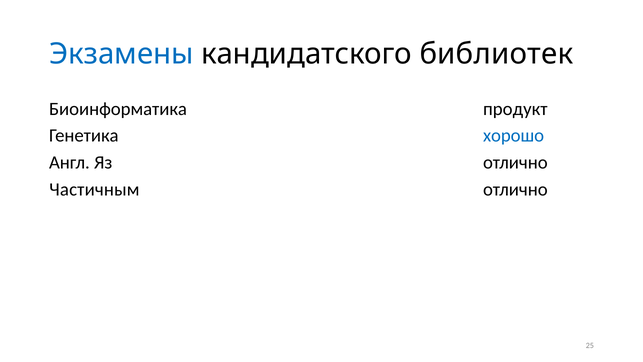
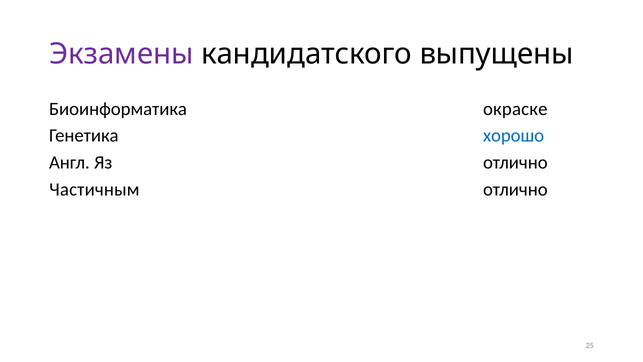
Экзамены colour: blue -> purple
библиотек: библиотек -> выпущены
продукт: продукт -> окраске
